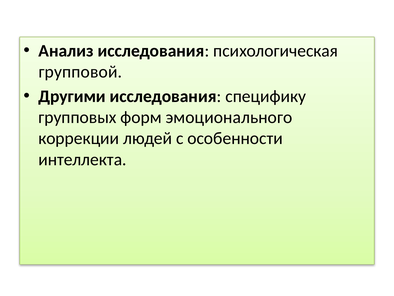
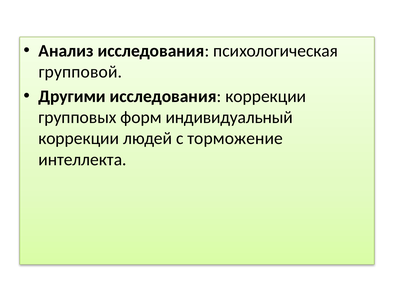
исследования специфику: специфику -> коррекции
эмоционального: эмоционального -> индивидуальный
особенности: особенности -> торможение
